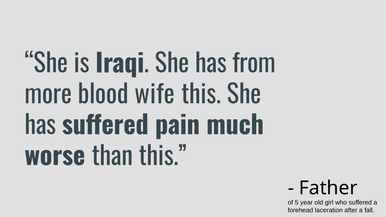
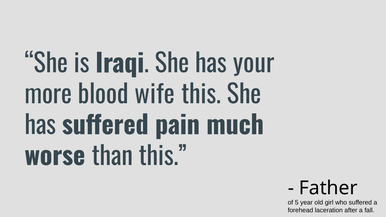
from: from -> your
